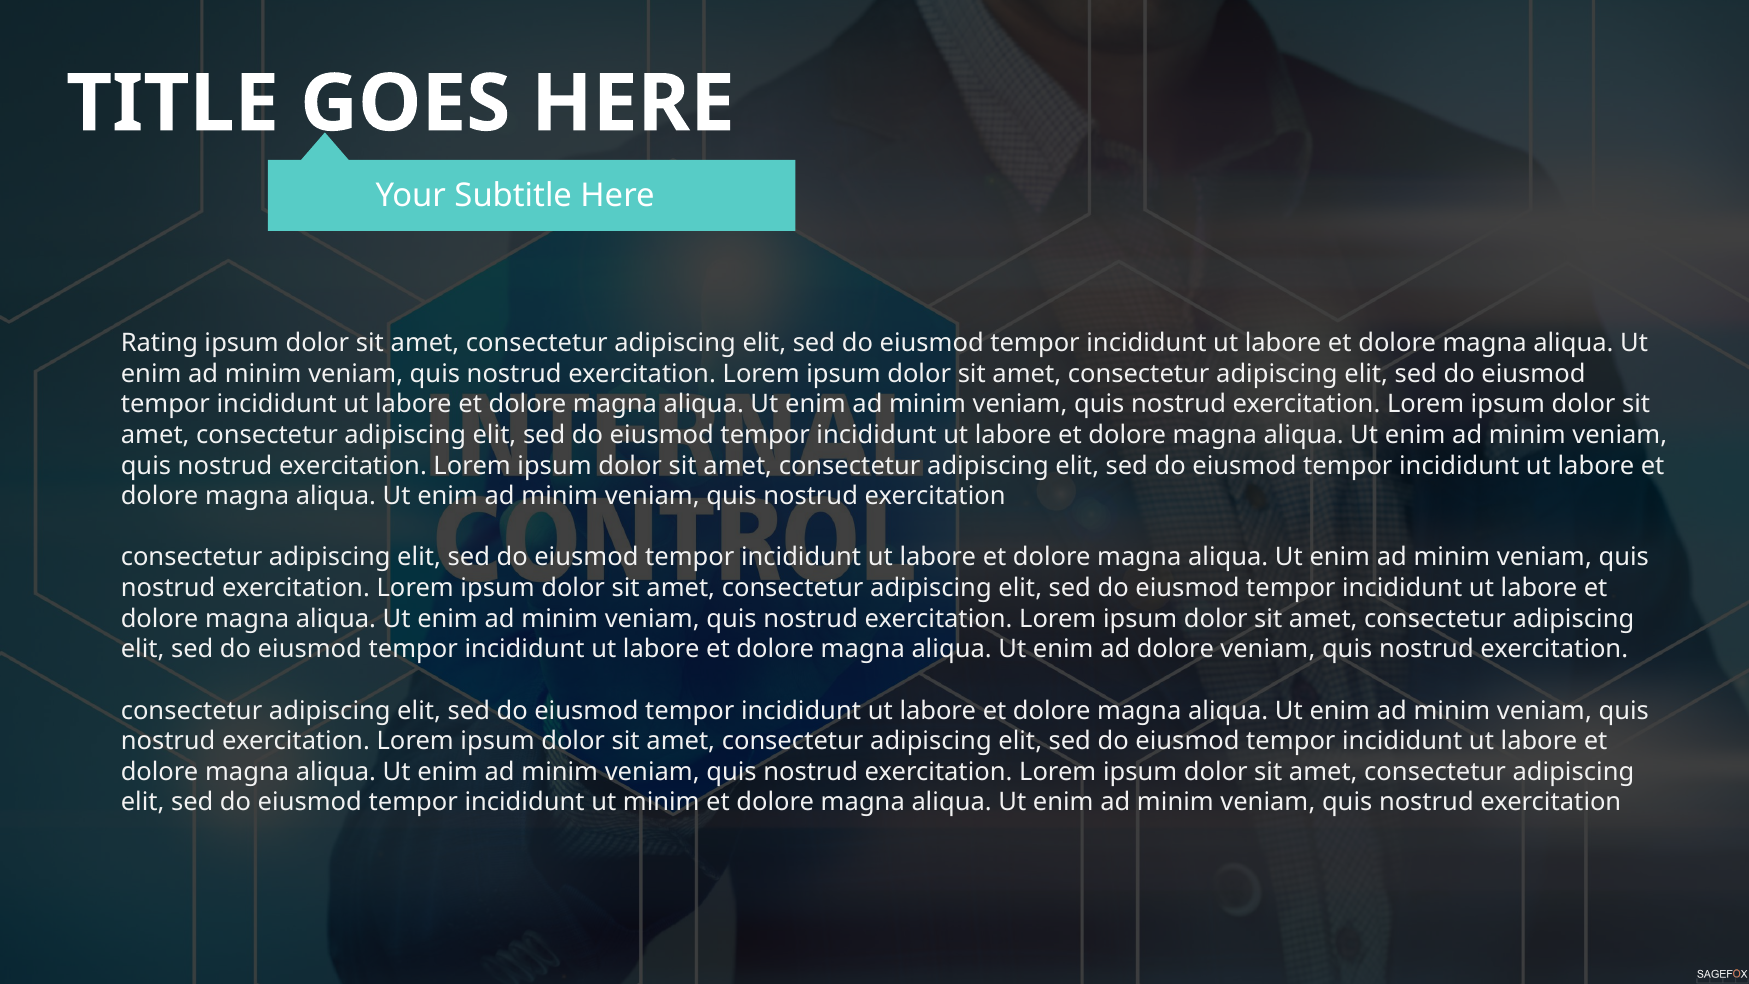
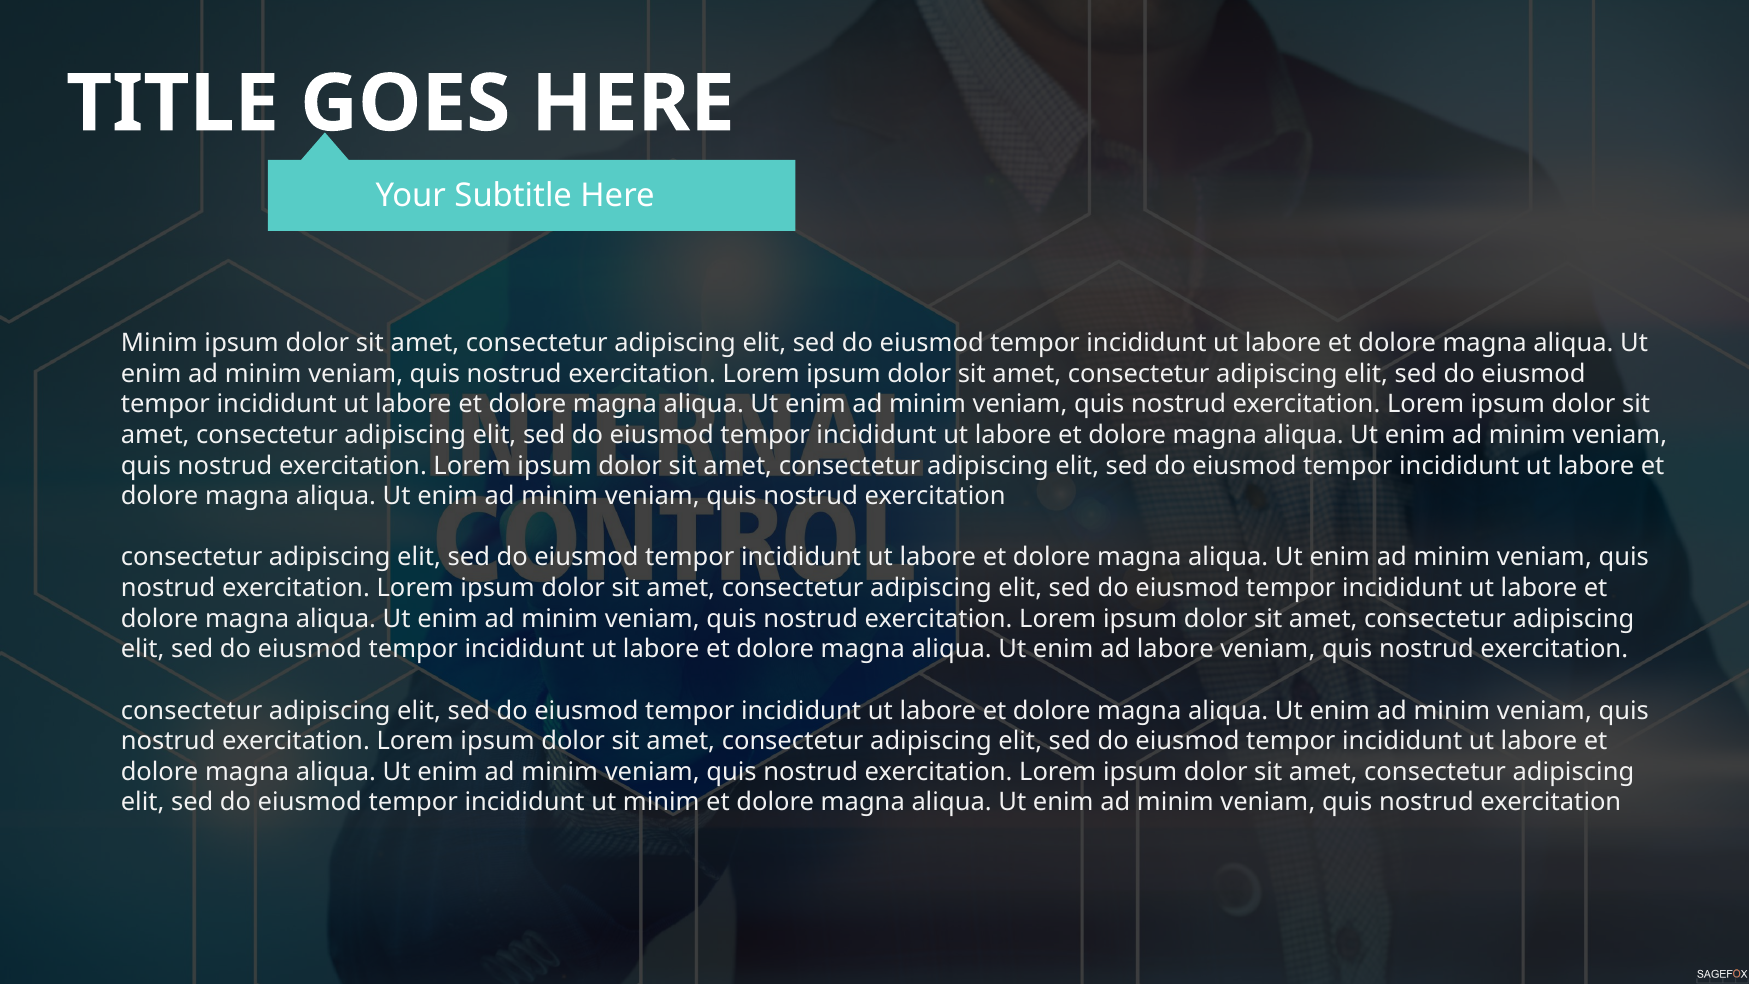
Rating at (159, 343): Rating -> Minim
ad dolore: dolore -> labore
